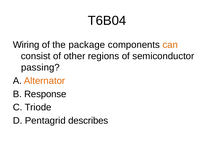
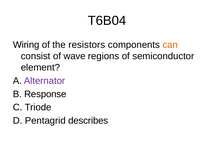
package: package -> resistors
other: other -> wave
passing: passing -> element
Alternator colour: orange -> purple
